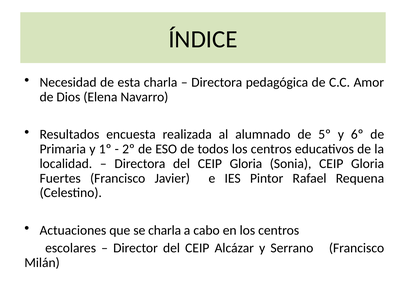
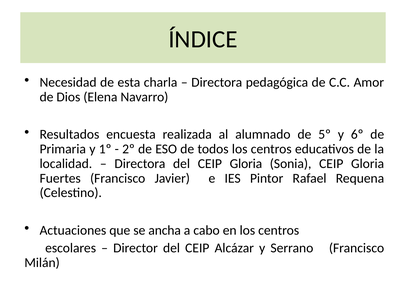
se charla: charla -> ancha
